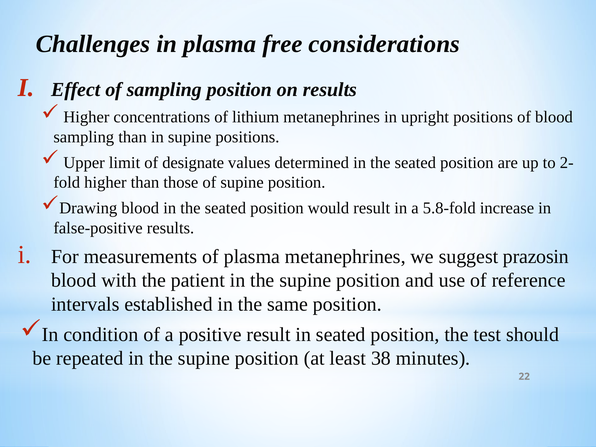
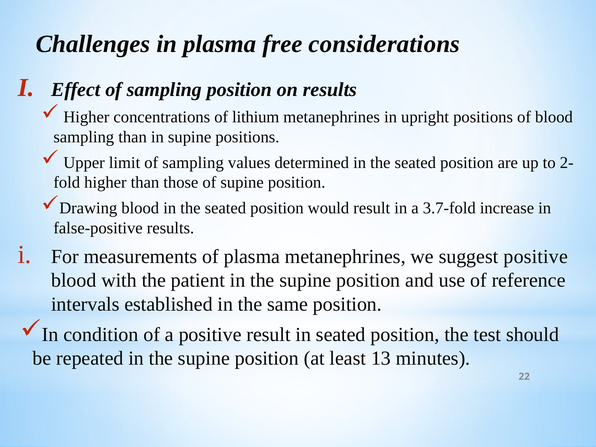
limit of designate: designate -> sampling
5.8-fold: 5.8-fold -> 3.7-fold
suggest prazosin: prazosin -> positive
38: 38 -> 13
